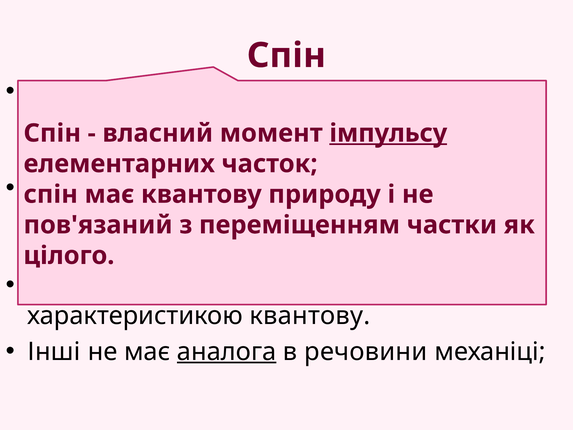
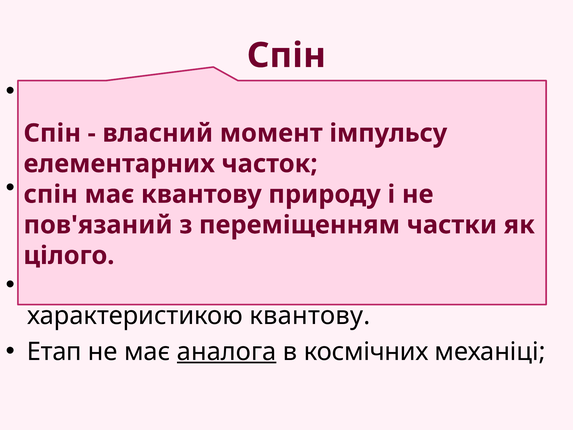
імпульсу underline: present -> none
Інші: Інші -> Етап
речовини: речовини -> космічних
